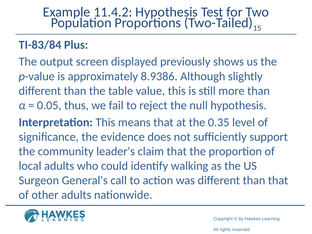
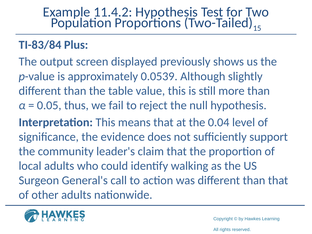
8.9386: 8.9386 -> 0.0539
0.35: 0.35 -> 0.04
